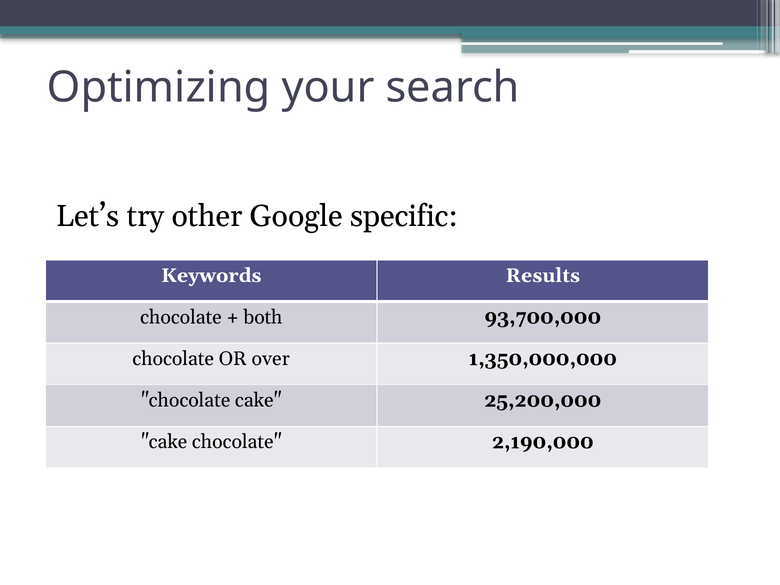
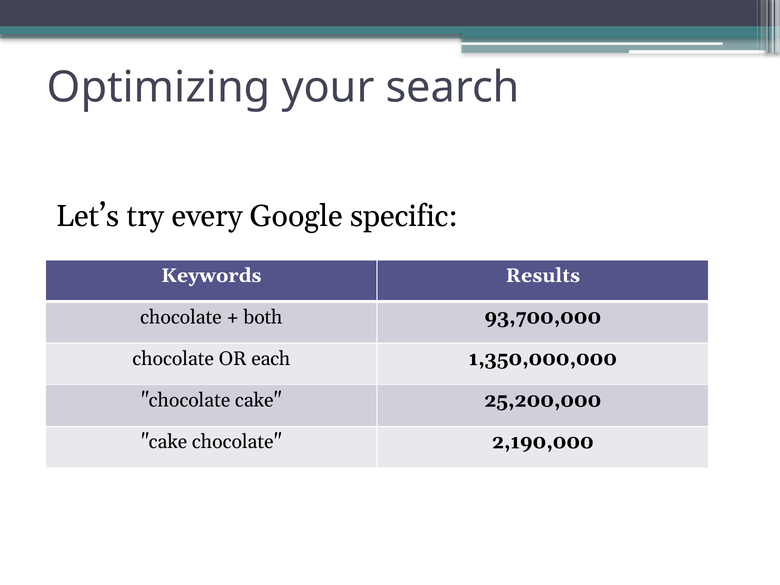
other: other -> every
over: over -> each
